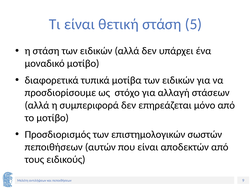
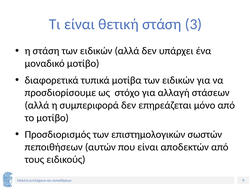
5: 5 -> 3
